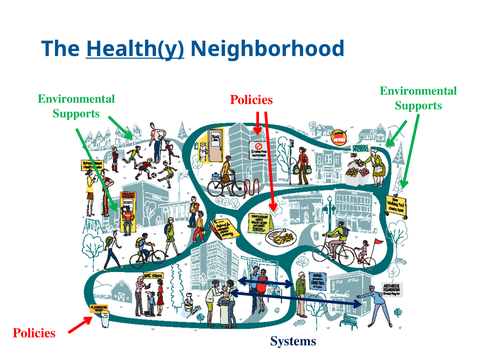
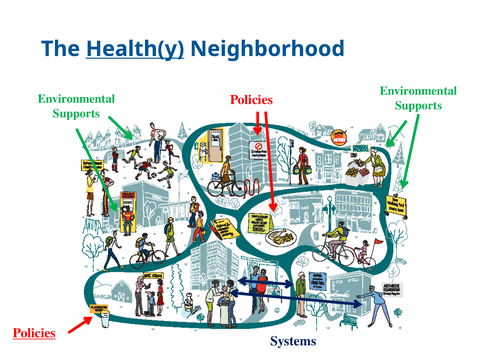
Policies at (34, 333) underline: none -> present
